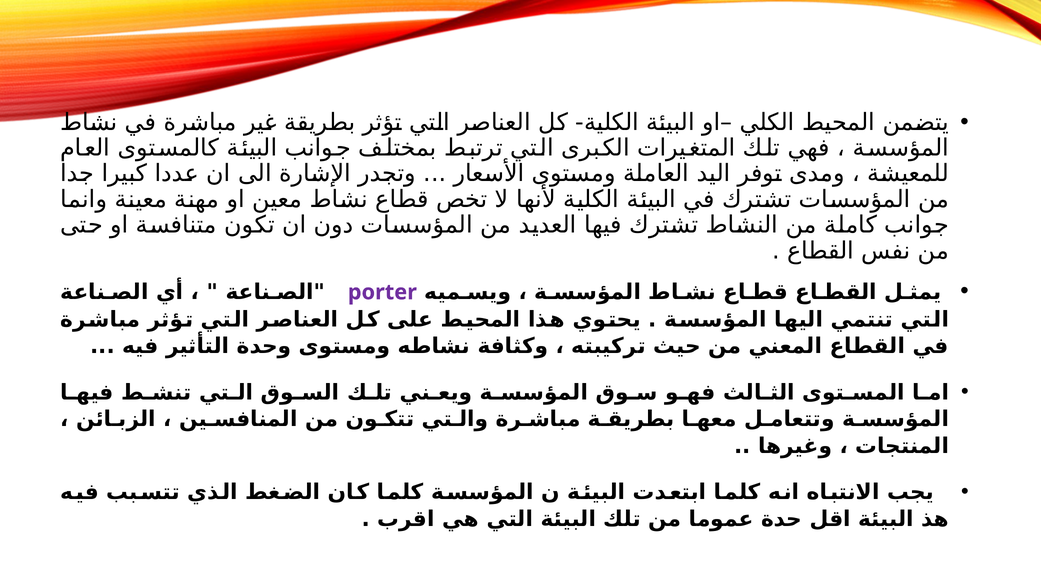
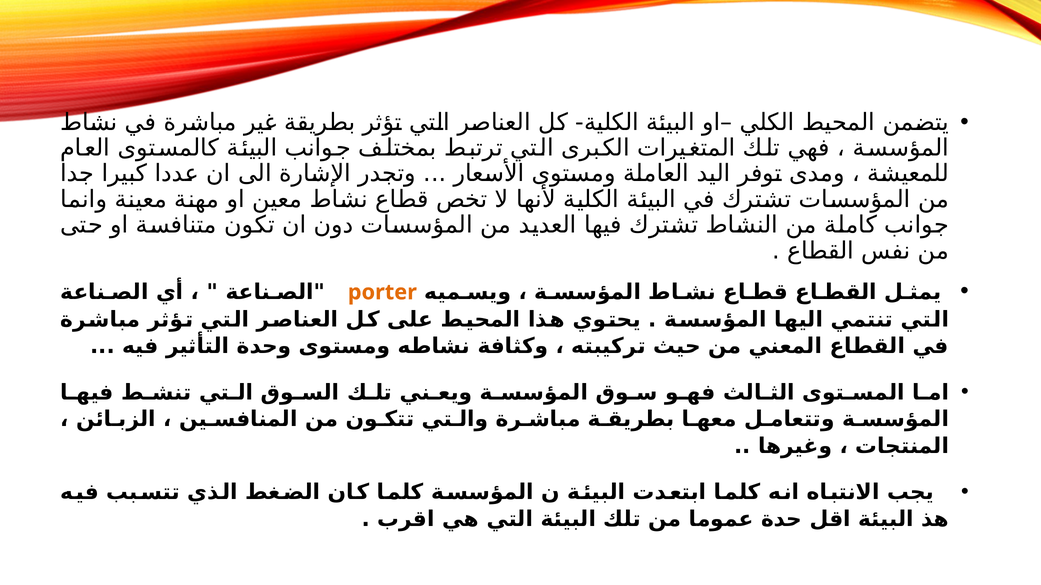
porter colour: purple -> orange
